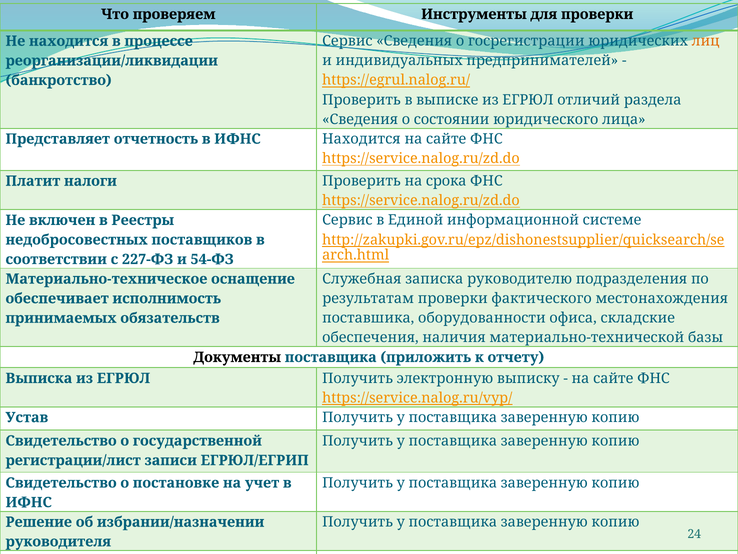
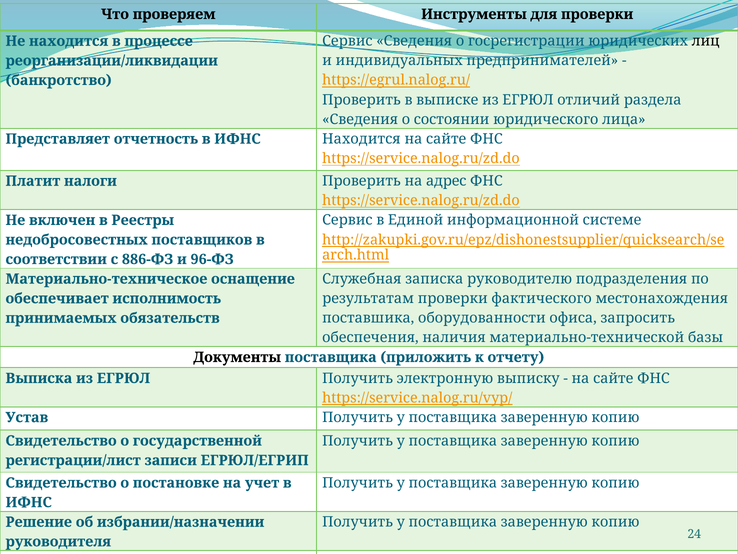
лиц colour: orange -> black
срока: срока -> адрес
227-ФЗ: 227-ФЗ -> 886-ФЗ
54-ФЗ: 54-ФЗ -> 96-ФЗ
складские: складские -> запросить
